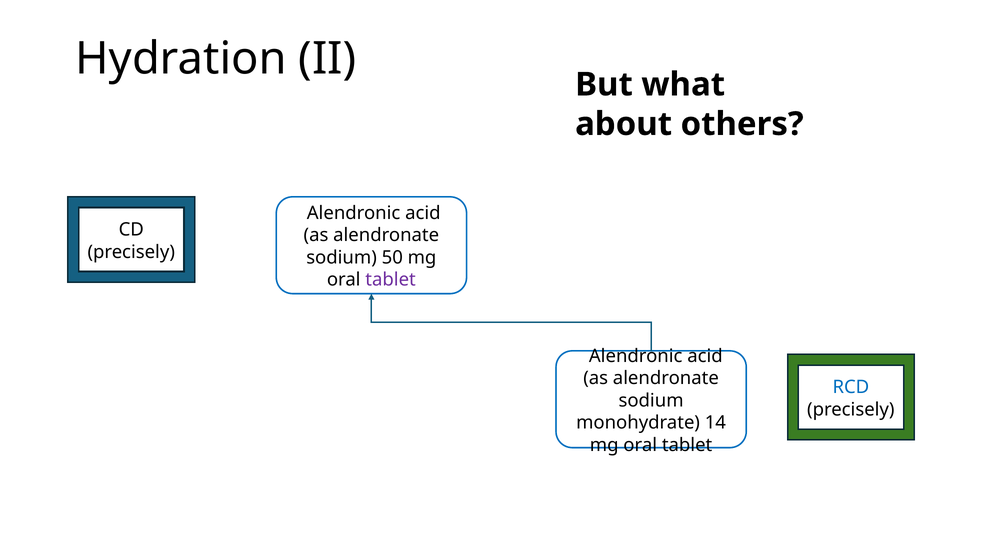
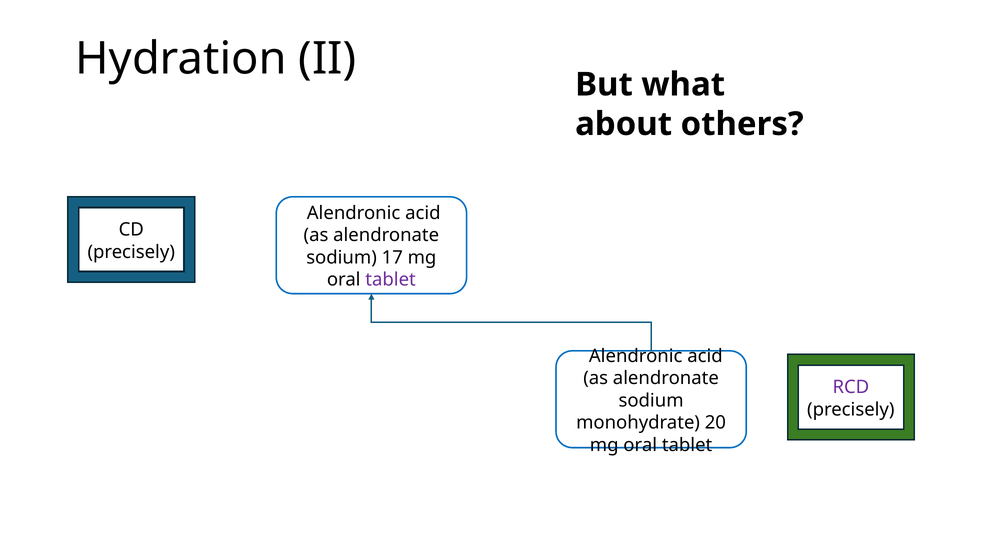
50: 50 -> 17
RCD colour: blue -> purple
14: 14 -> 20
